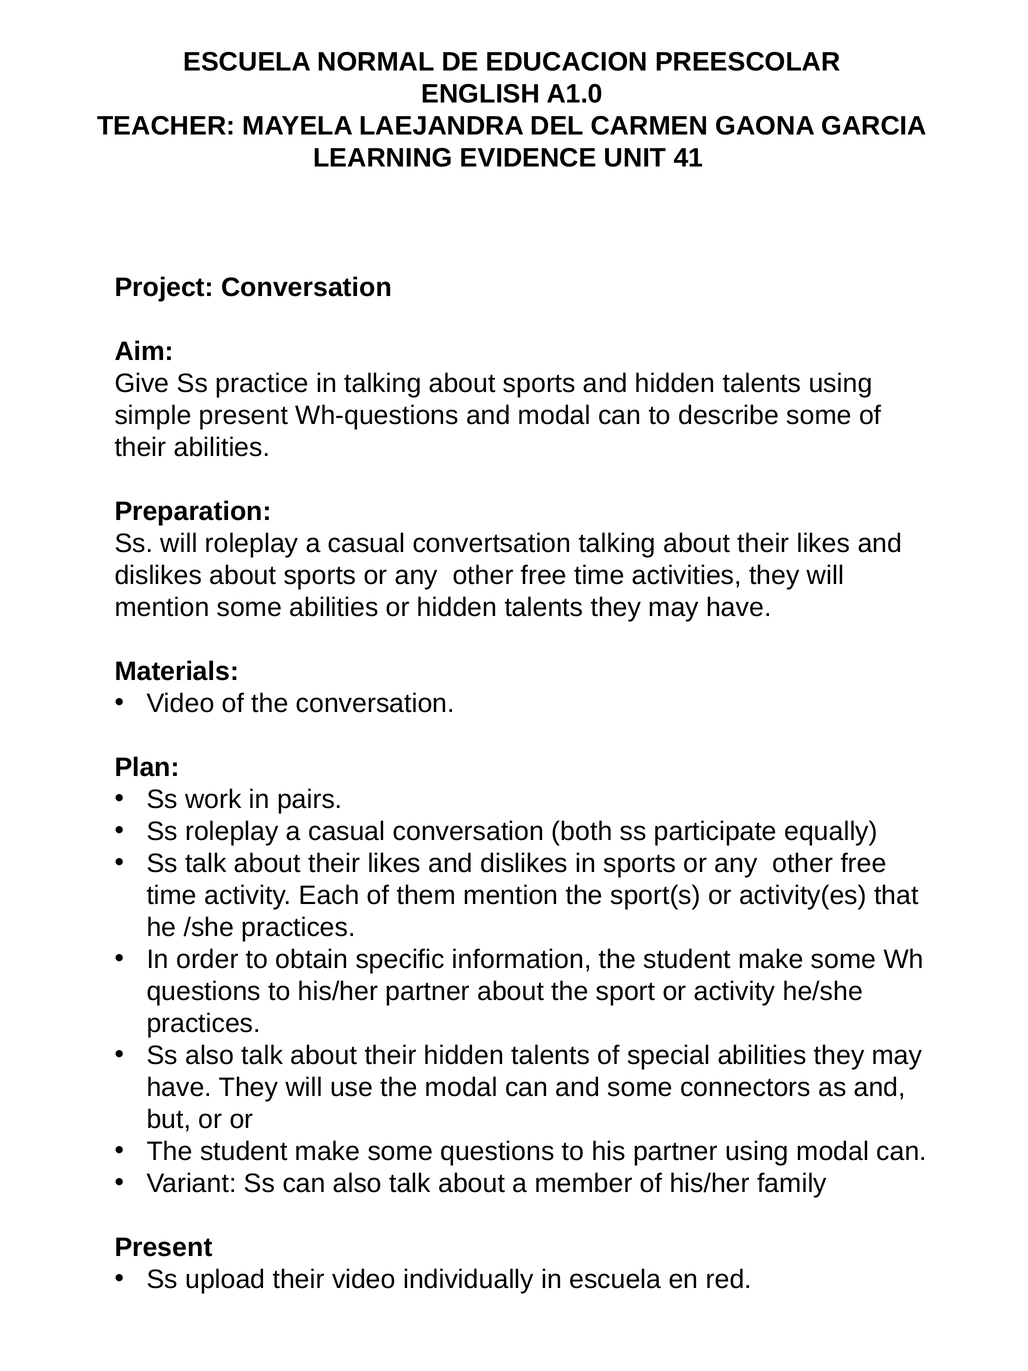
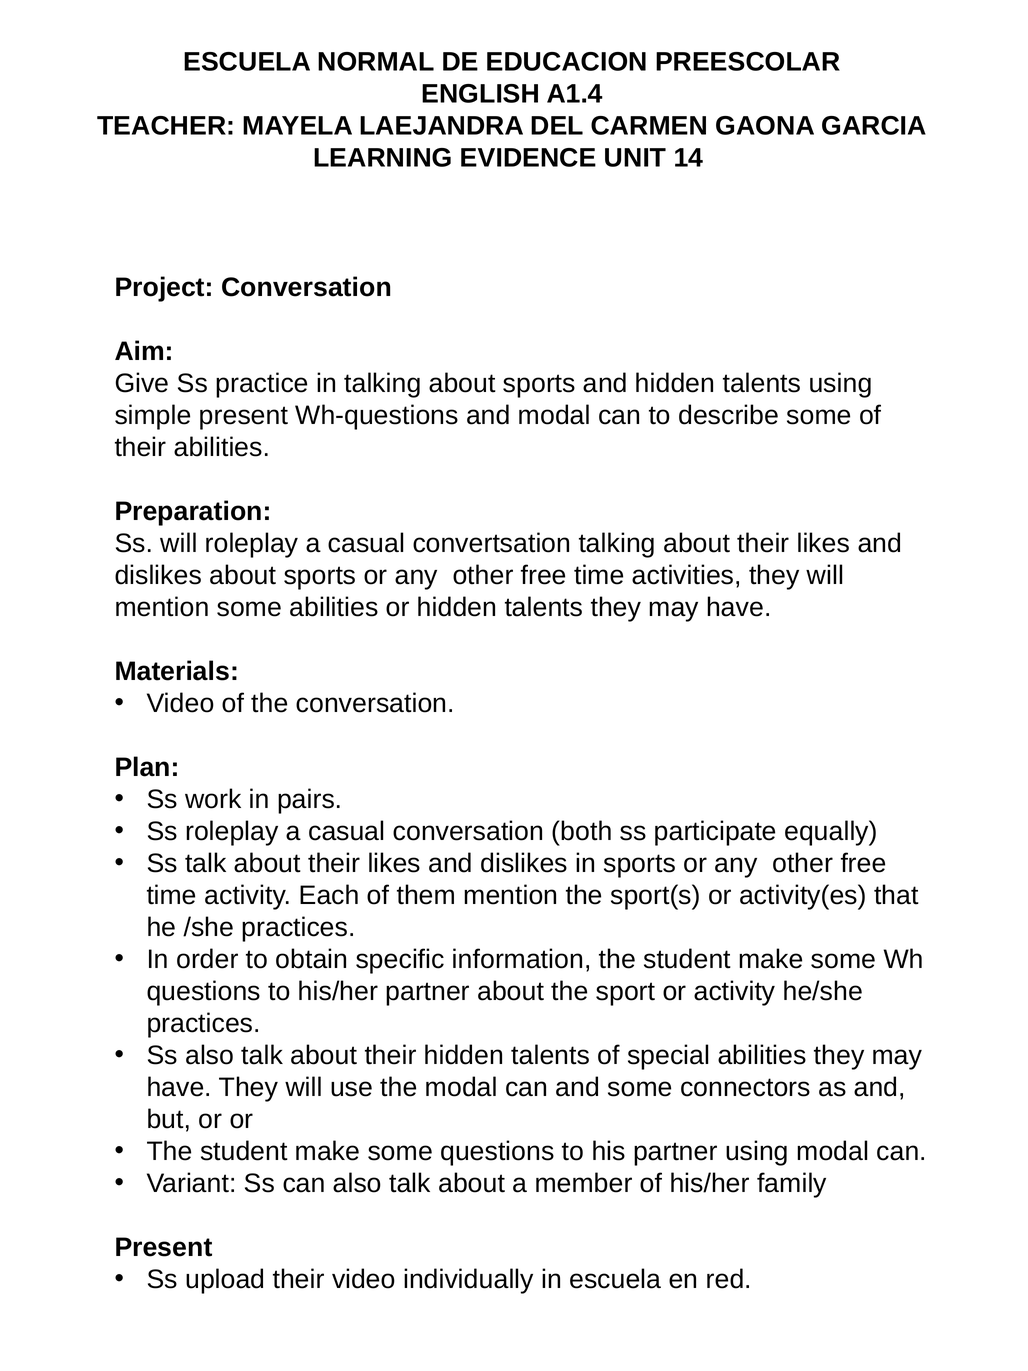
A1.0: A1.0 -> A1.4
41: 41 -> 14
